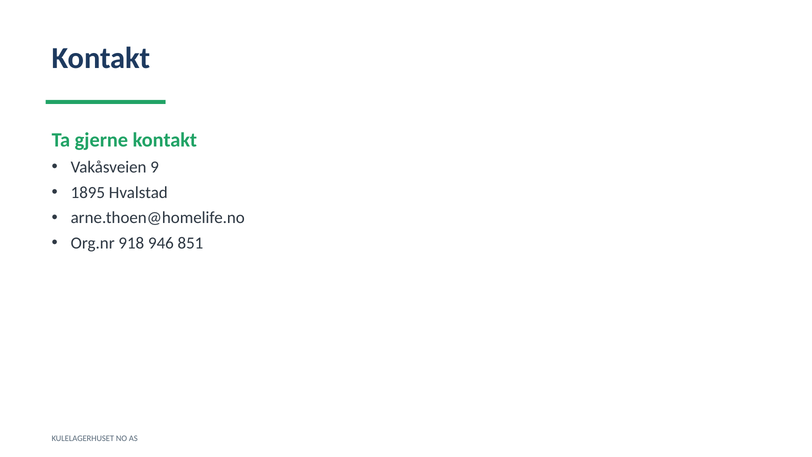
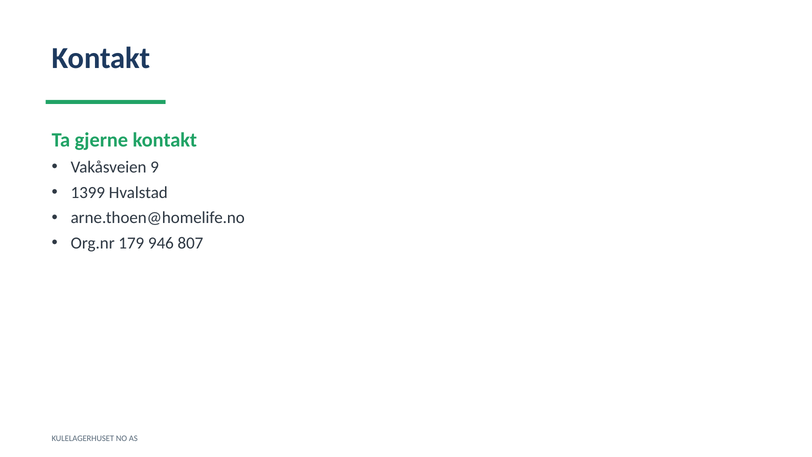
1895: 1895 -> 1399
918: 918 -> 179
851: 851 -> 807
